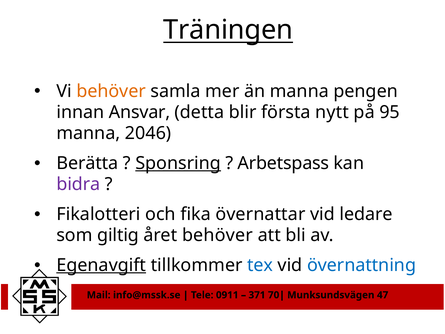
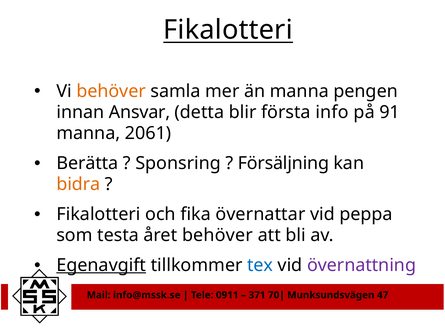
Träningen at (228, 30): Träningen -> Fikalotteri
nytt: nytt -> info
95: 95 -> 91
2046: 2046 -> 2061
Sponsring underline: present -> none
Arbetspass: Arbetspass -> Försäljning
bidra colour: purple -> orange
ledare: ledare -> peppa
giltig: giltig -> testa
övernattning colour: blue -> purple
